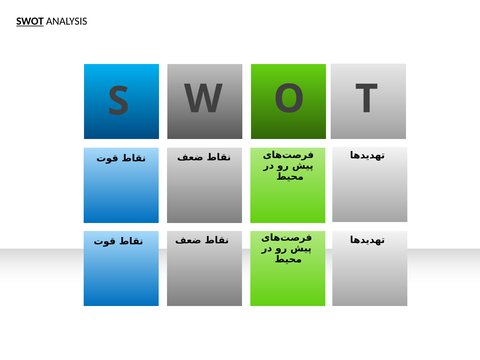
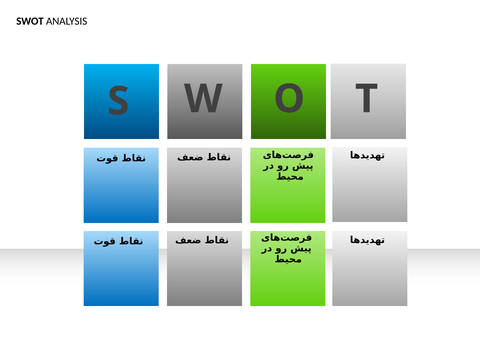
SWOT underline: present -> none
